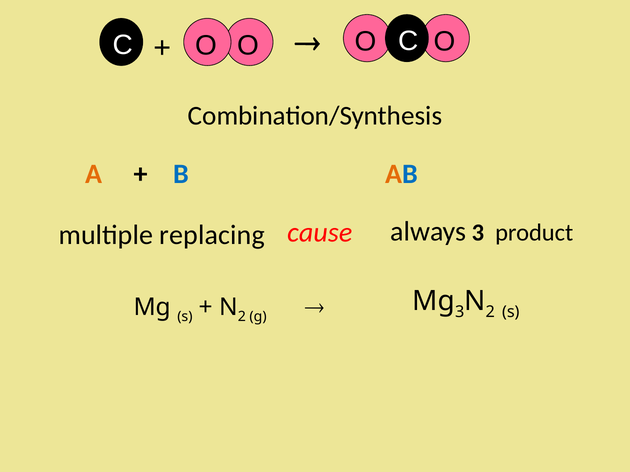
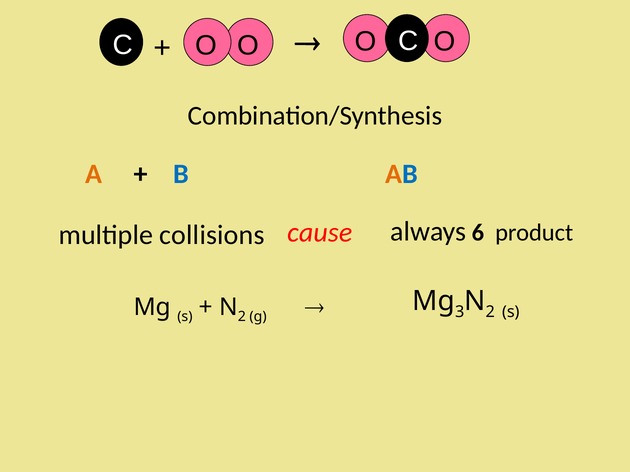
always 3: 3 -> 6
replacing: replacing -> collisions
